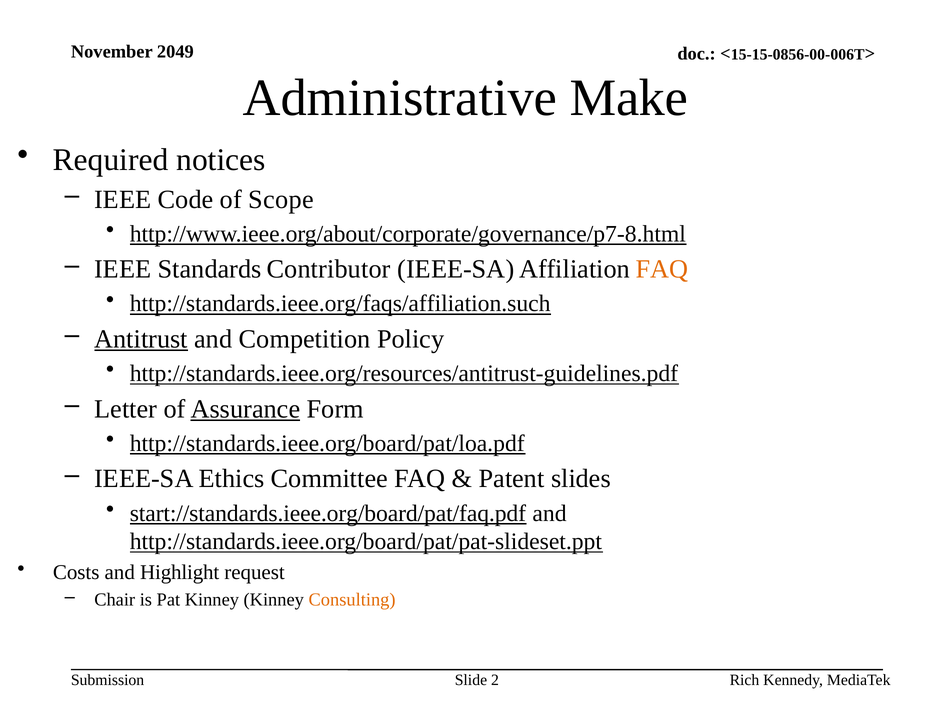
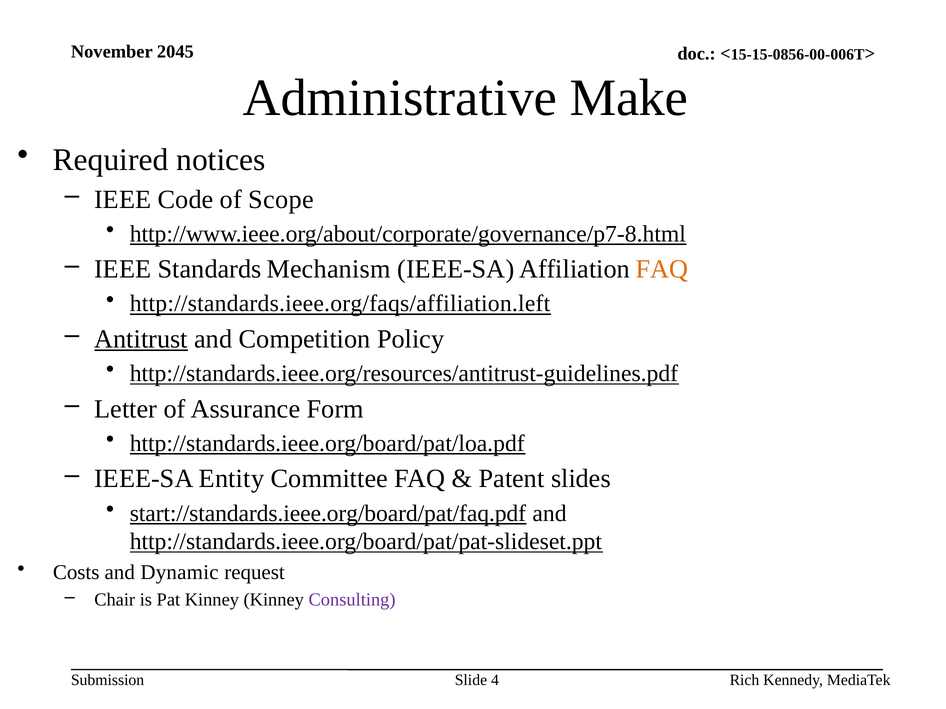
2049: 2049 -> 2045
Contributor: Contributor -> Mechanism
http://standards.ieee.org/faqs/affiliation.such: http://standards.ieee.org/faqs/affiliation.such -> http://standards.ieee.org/faqs/affiliation.left
Assurance underline: present -> none
Ethics: Ethics -> Entity
Highlight: Highlight -> Dynamic
Consulting colour: orange -> purple
2: 2 -> 4
